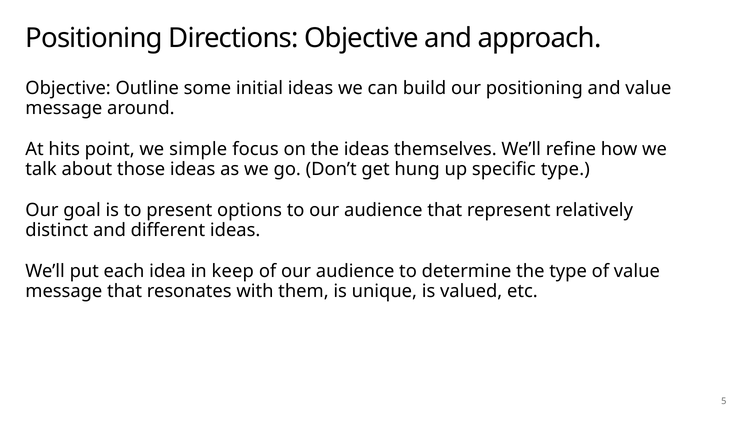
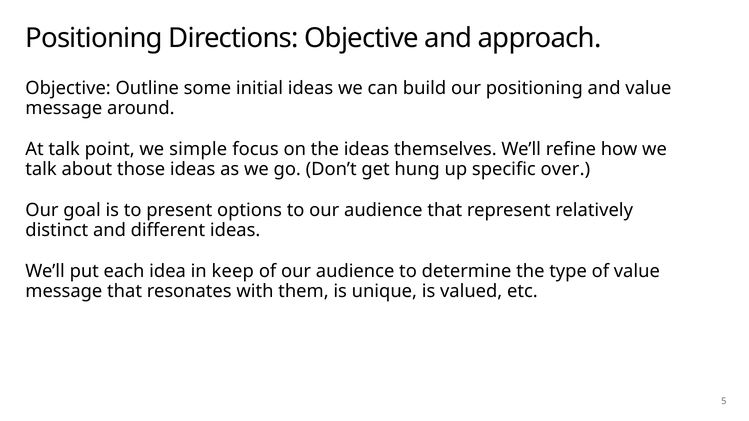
At hits: hits -> talk
specific type: type -> over
